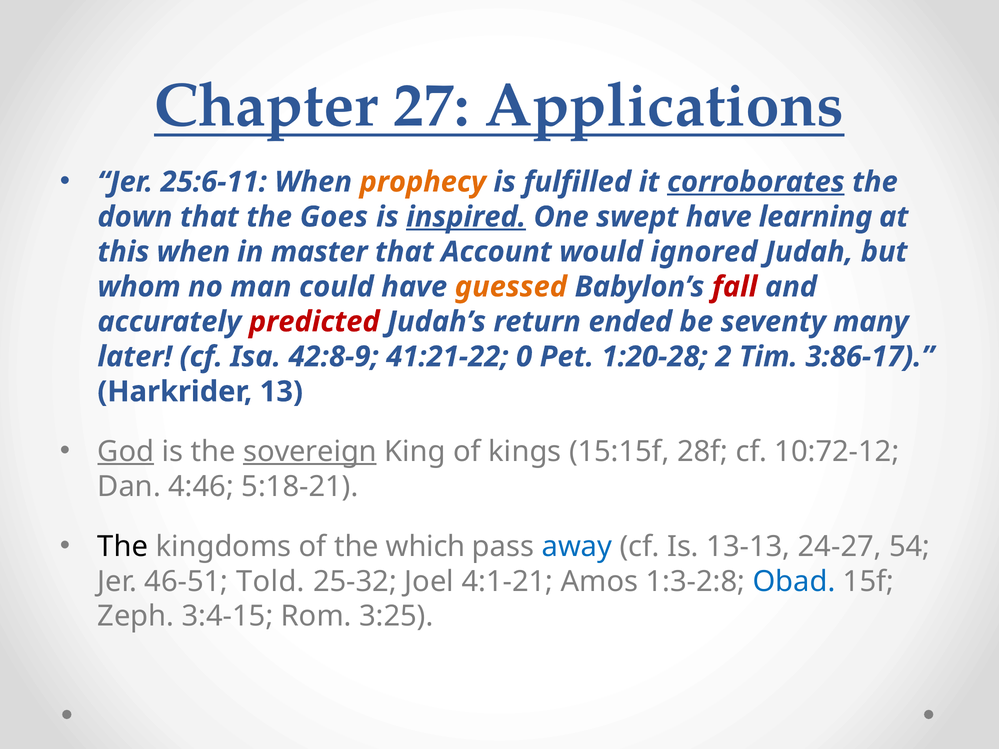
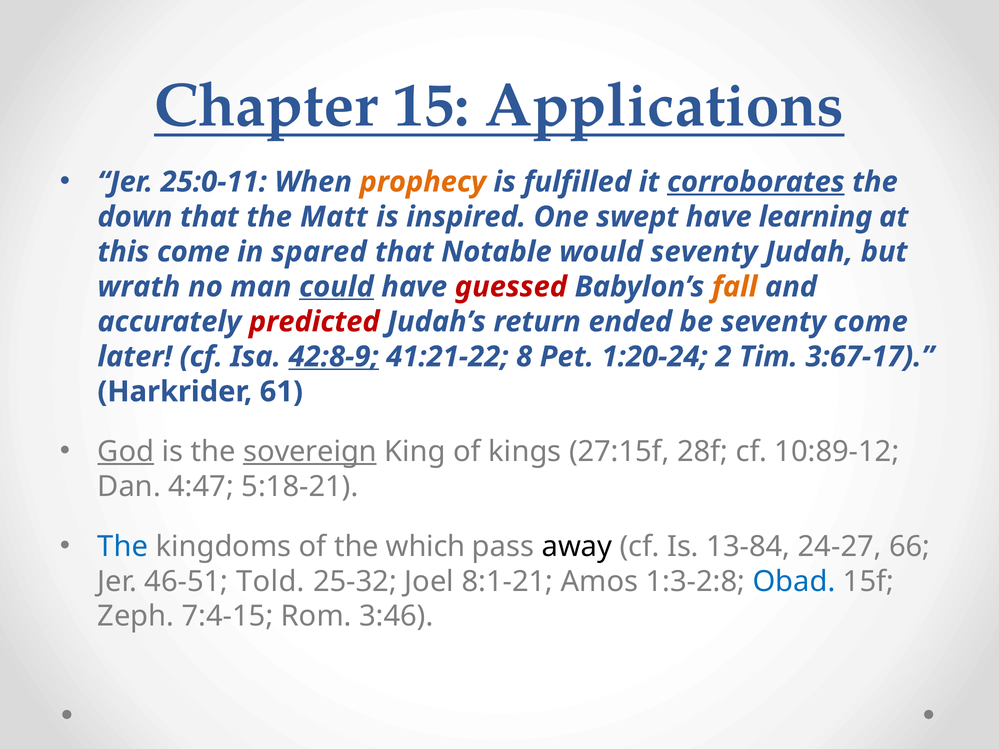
27: 27 -> 15
25:6-11: 25:6-11 -> 25:0-11
Goes: Goes -> Matt
inspired underline: present -> none
this when: when -> come
master: master -> spared
Account: Account -> Notable
would ignored: ignored -> seventy
whom: whom -> wrath
could underline: none -> present
guessed colour: orange -> red
fall colour: red -> orange
seventy many: many -> come
42:8-9 underline: none -> present
0: 0 -> 8
1:20-28: 1:20-28 -> 1:20-24
3:86-17: 3:86-17 -> 3:67-17
13: 13 -> 61
15:15f: 15:15f -> 27:15f
10:72-12: 10:72-12 -> 10:89-12
4:46: 4:46 -> 4:47
The at (123, 547) colour: black -> blue
away colour: blue -> black
13-13: 13-13 -> 13-84
54: 54 -> 66
4:1-21: 4:1-21 -> 8:1-21
3:4-15: 3:4-15 -> 7:4-15
3:25: 3:25 -> 3:46
